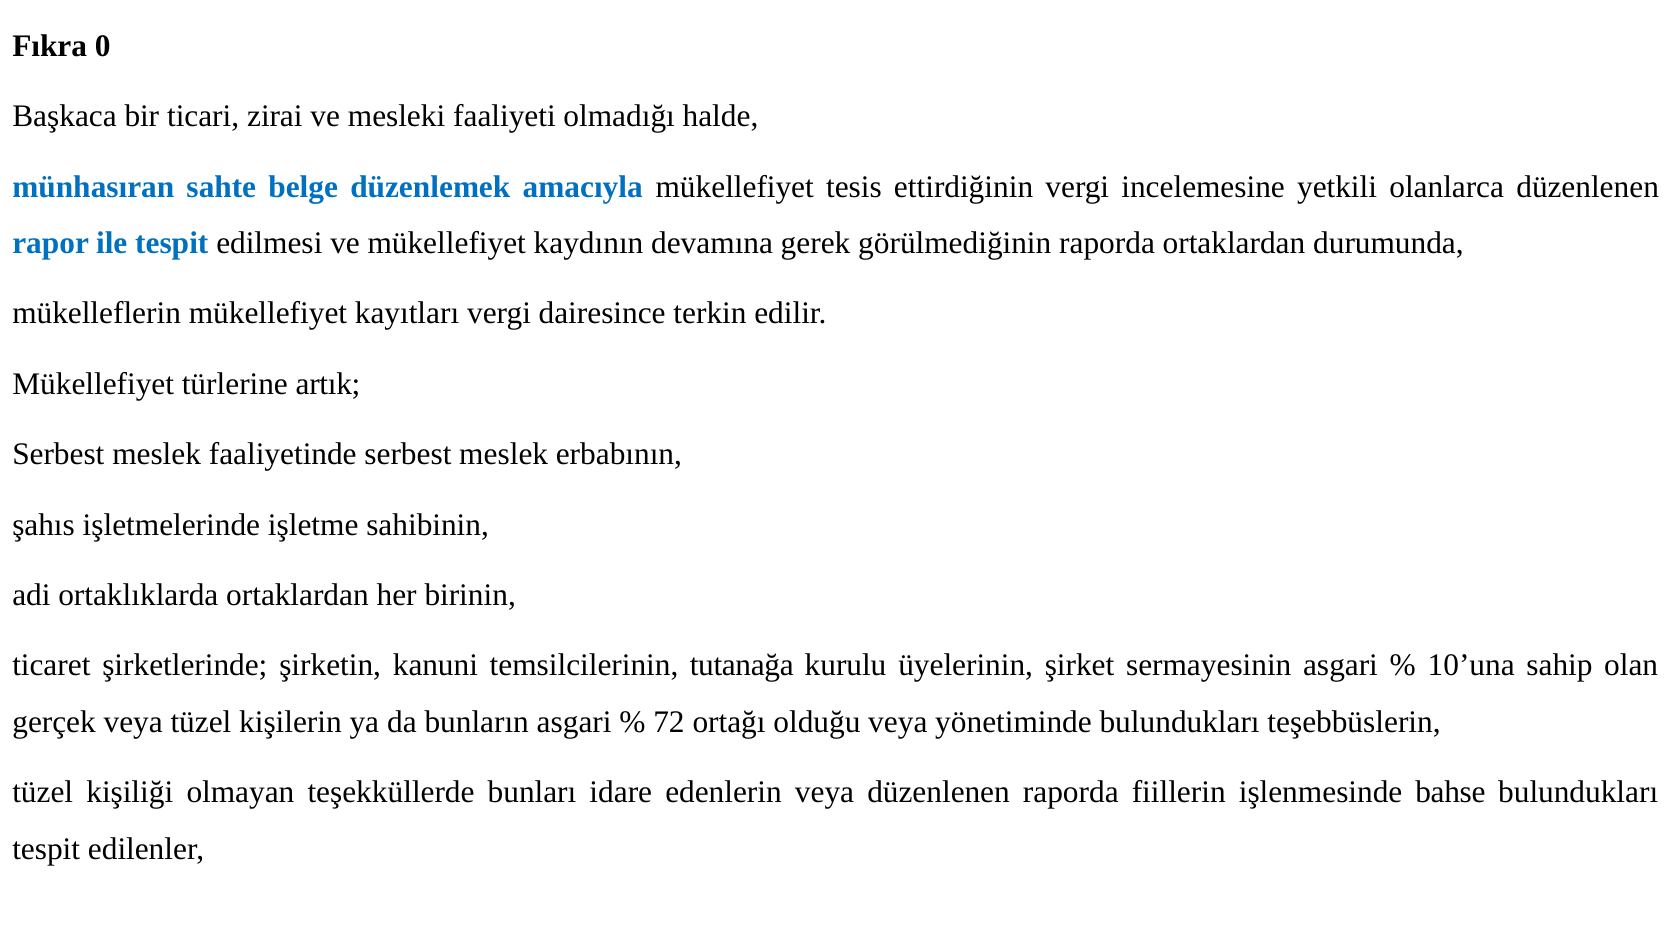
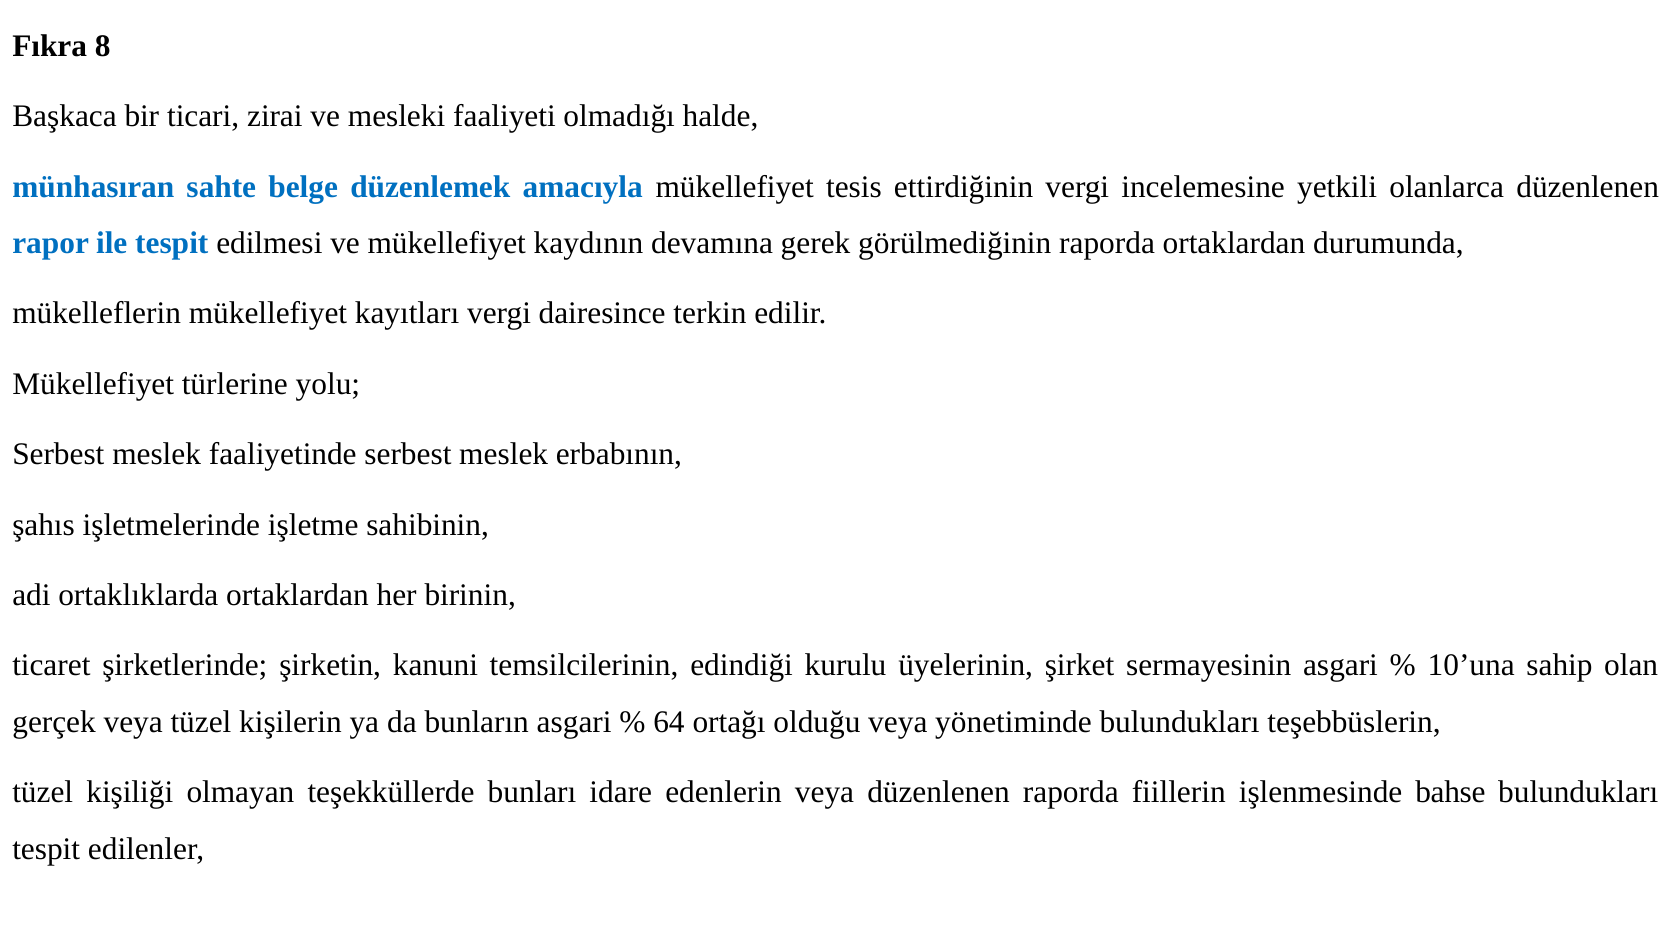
0: 0 -> 8
artık: artık -> yolu
tutanağa: tutanağa -> edindiği
72: 72 -> 64
